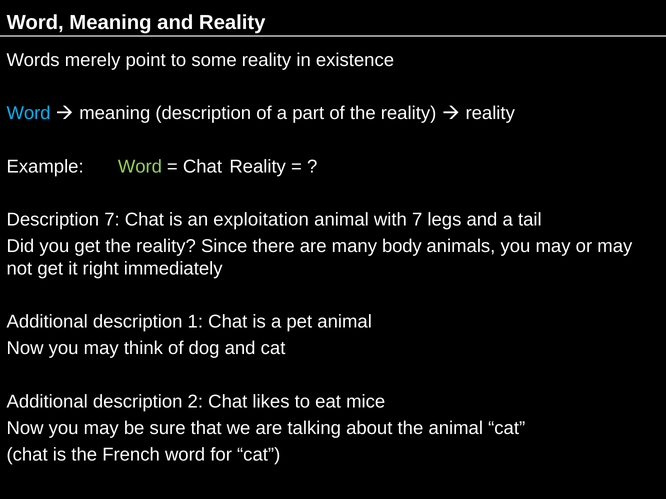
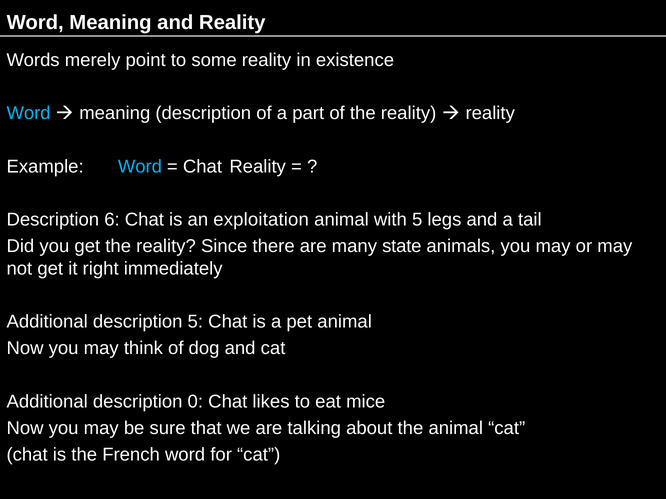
Word at (140, 167) colour: light green -> light blue
Description 7: 7 -> 6
with 7: 7 -> 5
body: body -> state
description 1: 1 -> 5
2: 2 -> 0
